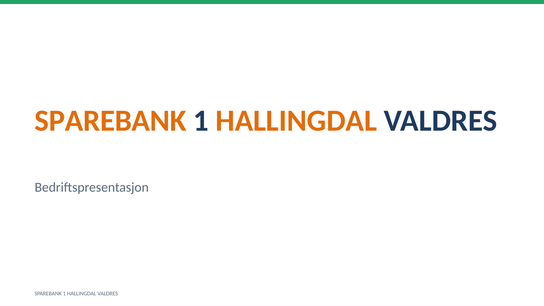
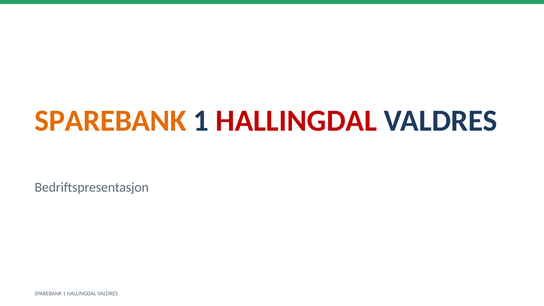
HALLINGDAL at (296, 121) colour: orange -> red
